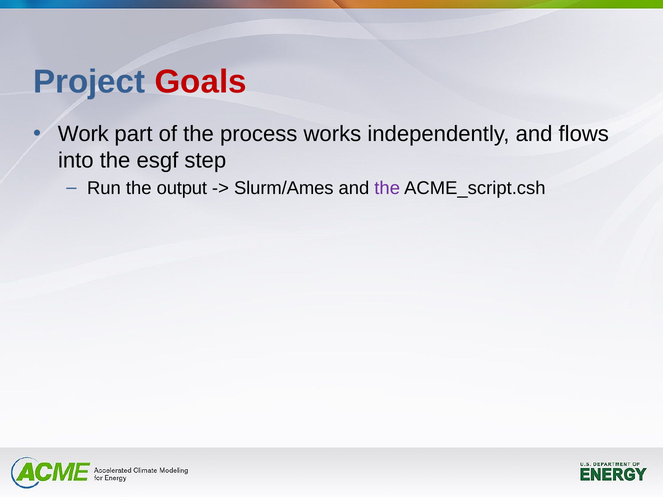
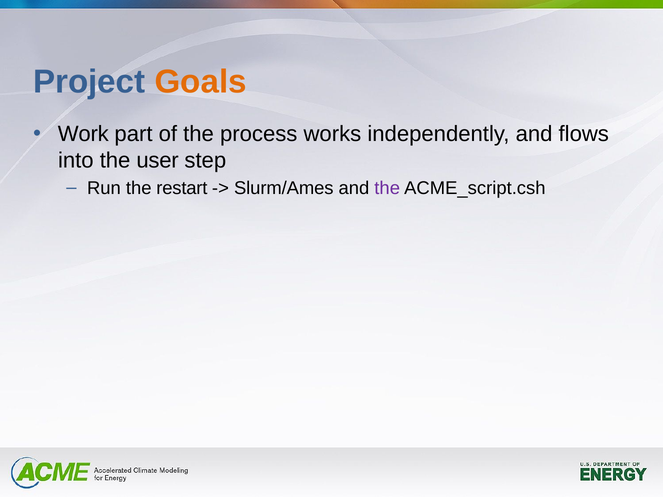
Goals colour: red -> orange
esgf: esgf -> user
output: output -> restart
